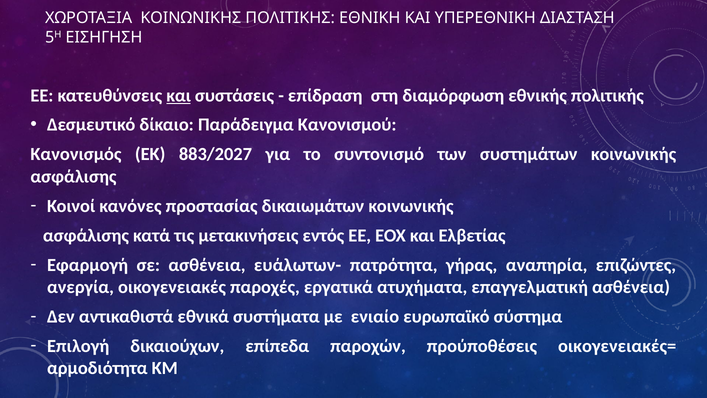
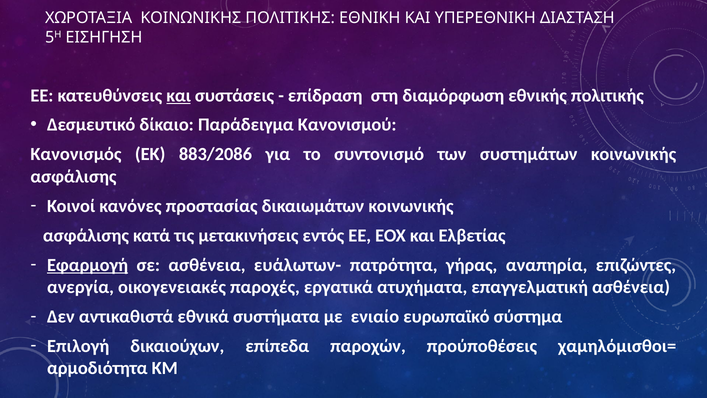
883/2027: 883/2027 -> 883/2086
Εφαρμογή underline: none -> present
οικογενειακές=: οικογενειακές= -> χαμηλόμισθοι=
